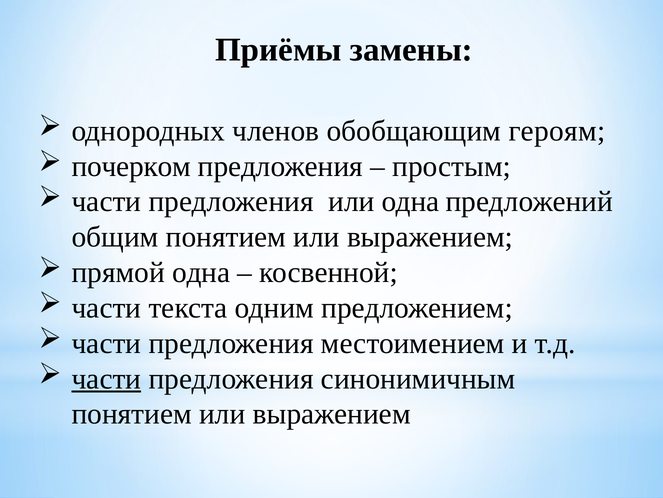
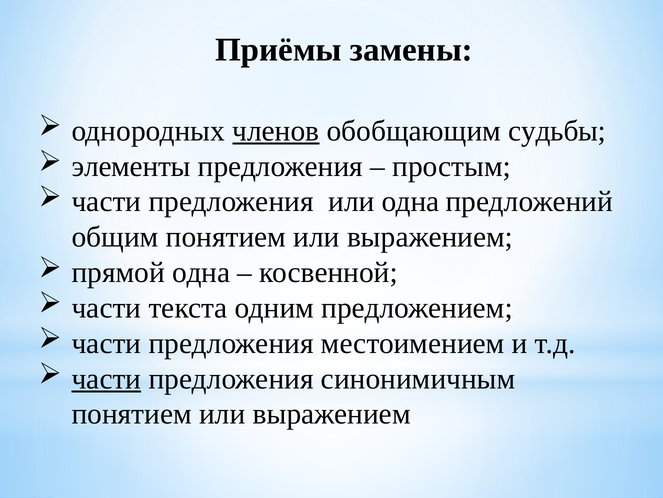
членов underline: none -> present
героям: героям -> судьбы
почерком: почерком -> элементы
